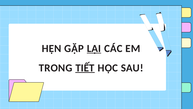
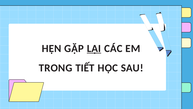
TIẾT underline: present -> none
